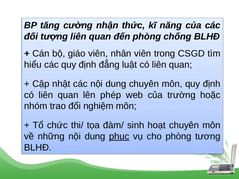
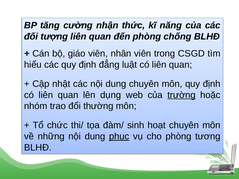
phép: phép -> dụng
trường underline: none -> present
nghiệm: nghiệm -> thường
